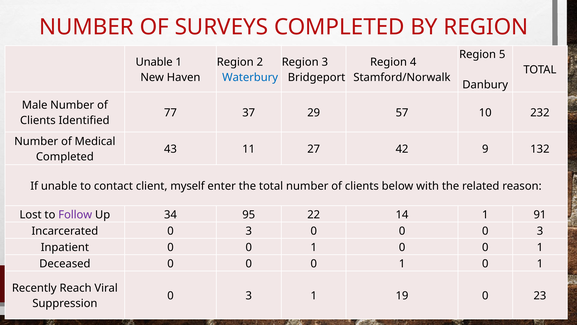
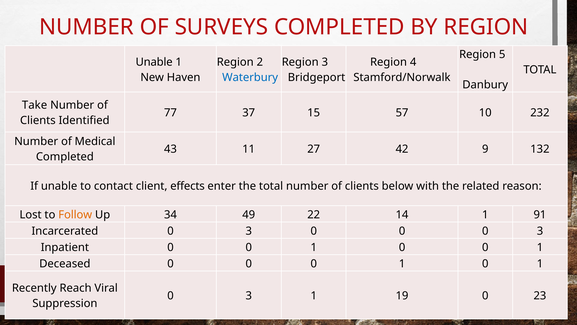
Male: Male -> Take
29: 29 -> 15
myself: myself -> effects
Follow colour: purple -> orange
95: 95 -> 49
